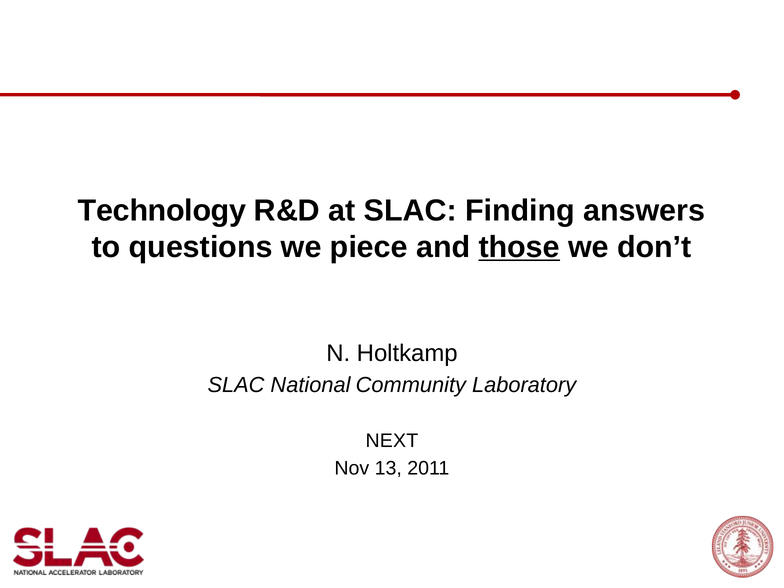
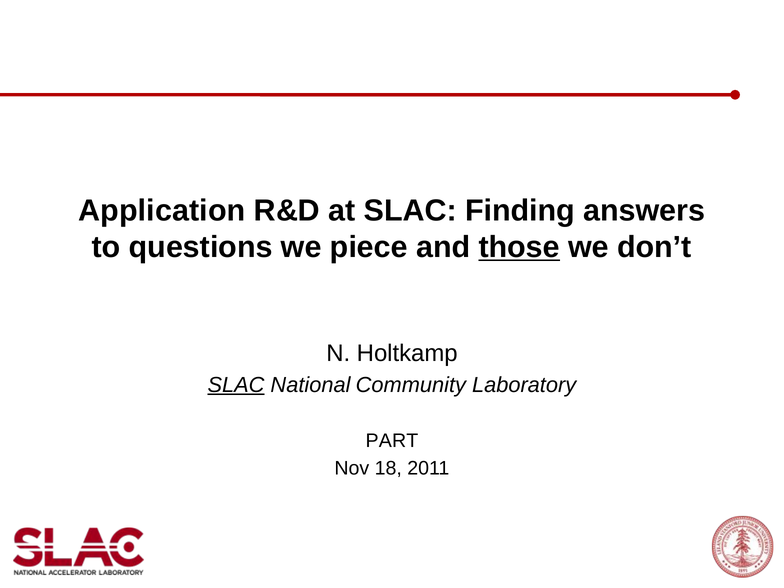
Technology: Technology -> Application
SLAC at (236, 385) underline: none -> present
NEXT: NEXT -> PART
13: 13 -> 18
